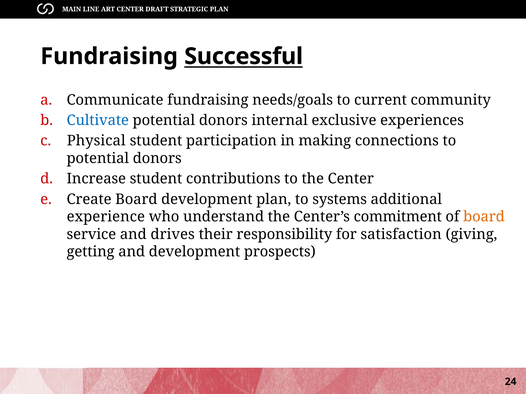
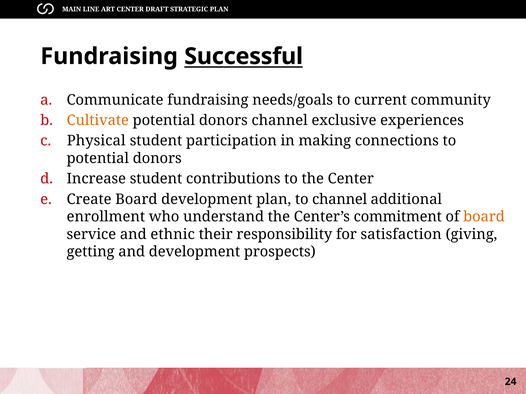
Cultivate colour: blue -> orange
donors internal: internal -> channel
to systems: systems -> channel
experience: experience -> enrollment
drives: drives -> ethnic
